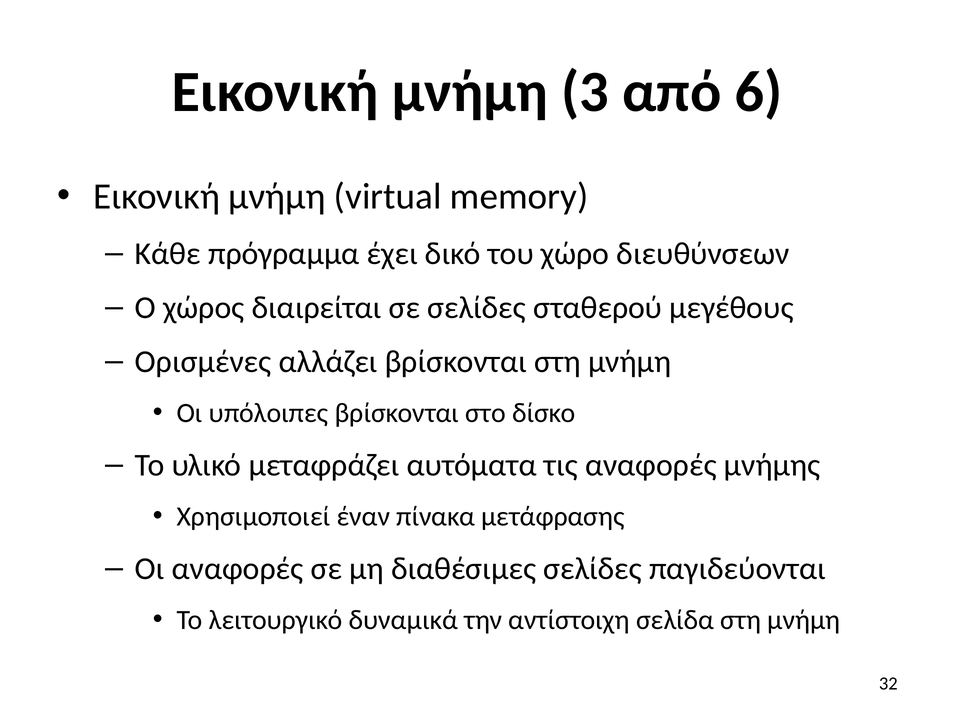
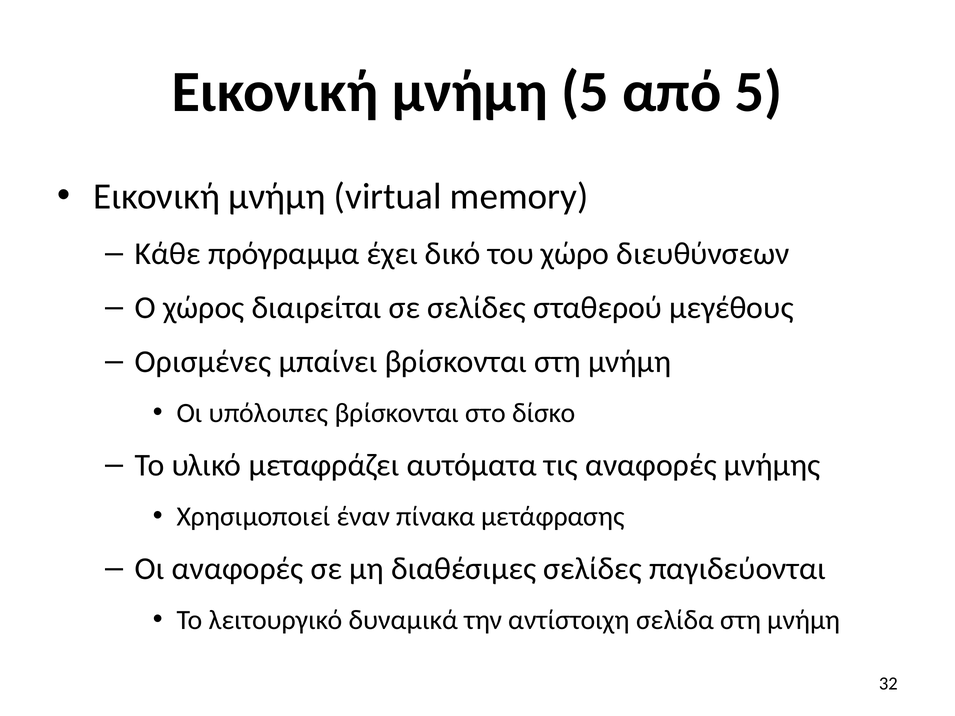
μνήμη 3: 3 -> 5
από 6: 6 -> 5
αλλάζει: αλλάζει -> μπαίνει
